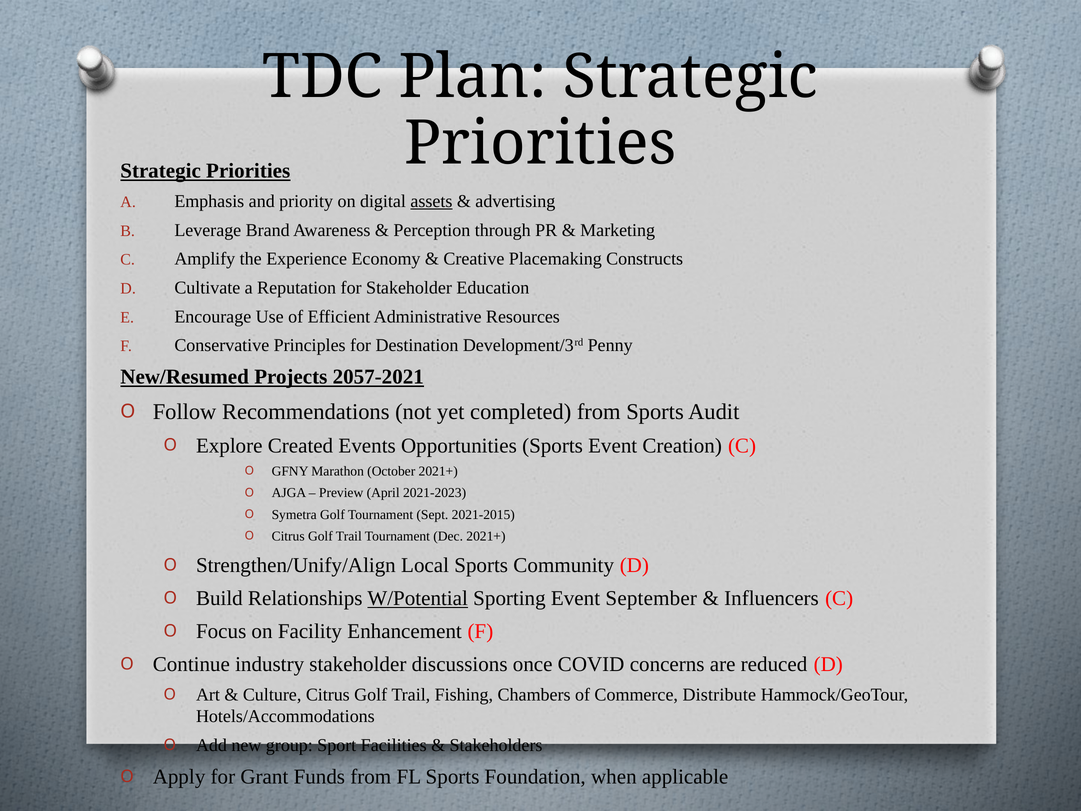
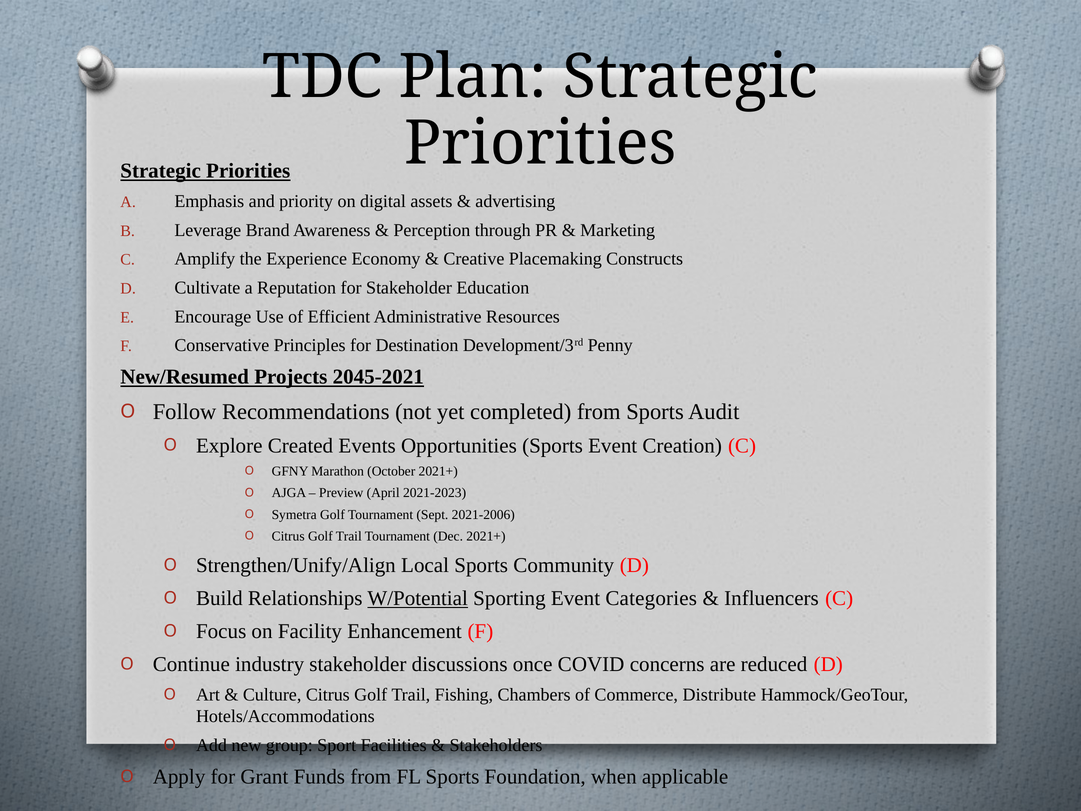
assets underline: present -> none
2057-2021: 2057-2021 -> 2045-2021
2021-2015: 2021-2015 -> 2021-2006
September: September -> Categories
